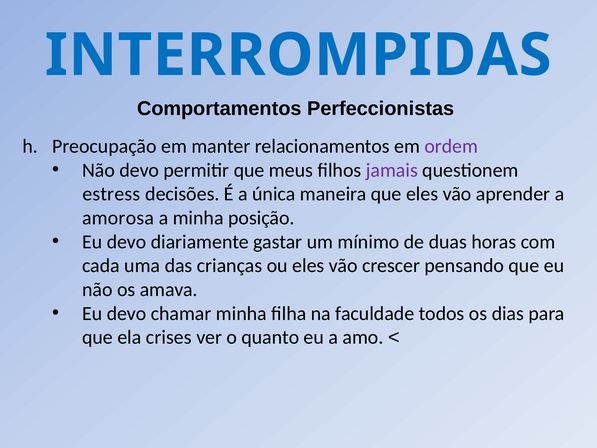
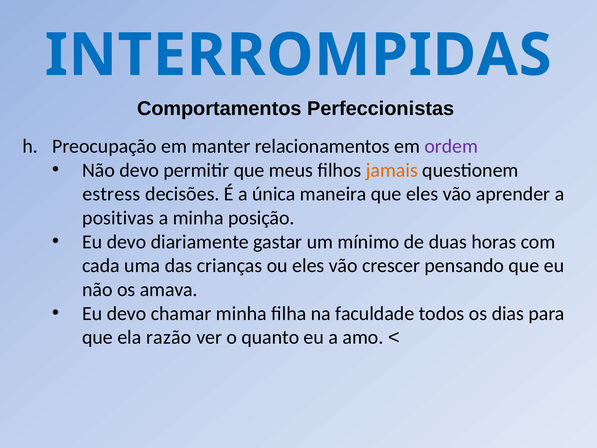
jamais colour: purple -> orange
amorosa: amorosa -> positivas
crises: crises -> razão
